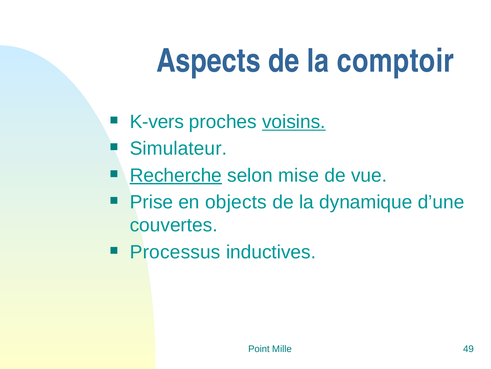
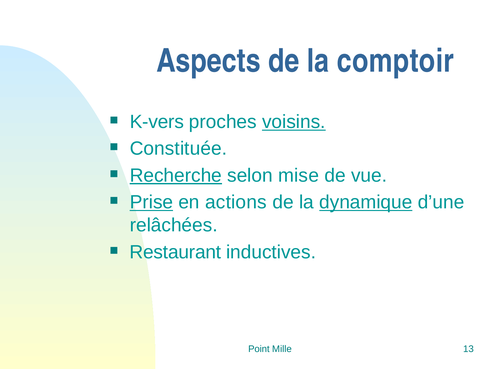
Simulateur: Simulateur -> Constituée
Prise underline: none -> present
objects: objects -> actions
dynamique underline: none -> present
couvertes: couvertes -> relâchées
Processus: Processus -> Restaurant
49: 49 -> 13
